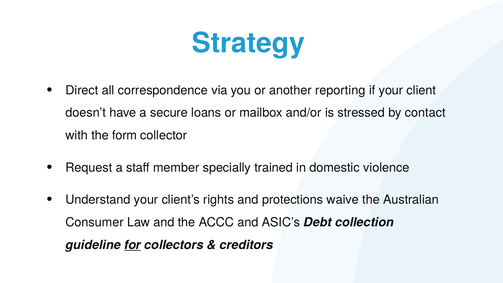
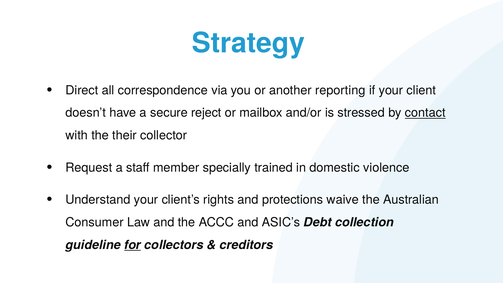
loans: loans -> reject
contact underline: none -> present
form: form -> their
